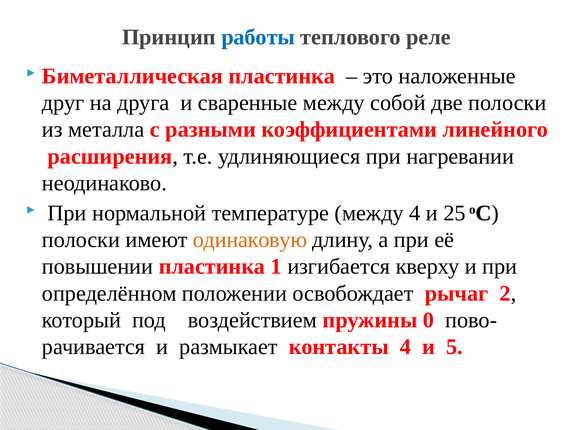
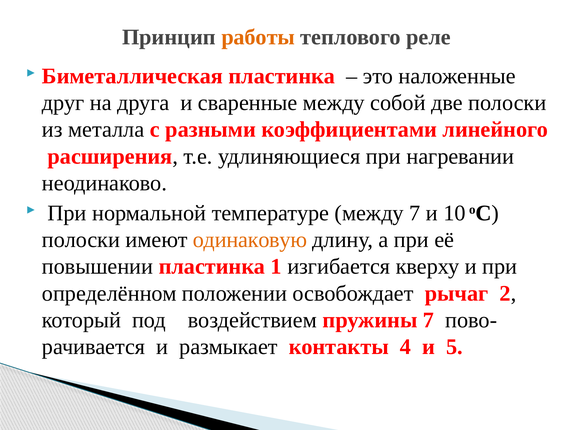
работы colour: blue -> orange
между 4: 4 -> 7
25: 25 -> 10
пружины 0: 0 -> 7
